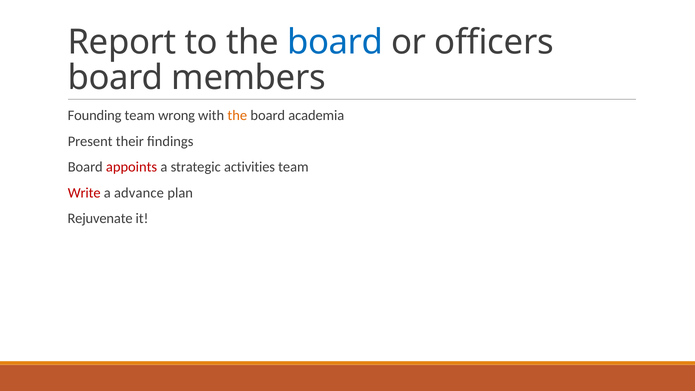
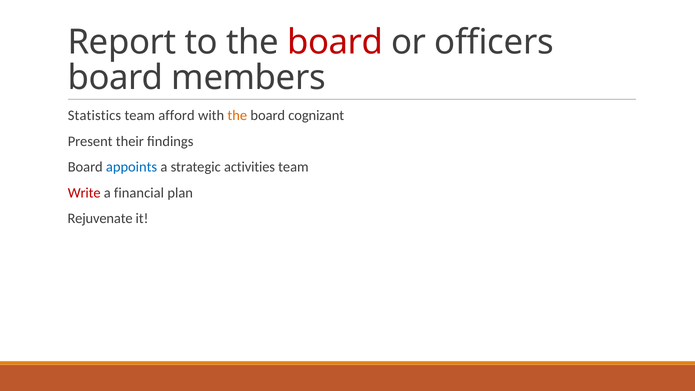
board at (335, 42) colour: blue -> red
Founding: Founding -> Statistics
wrong: wrong -> afford
academia: academia -> cognizant
appoints colour: red -> blue
advance: advance -> financial
